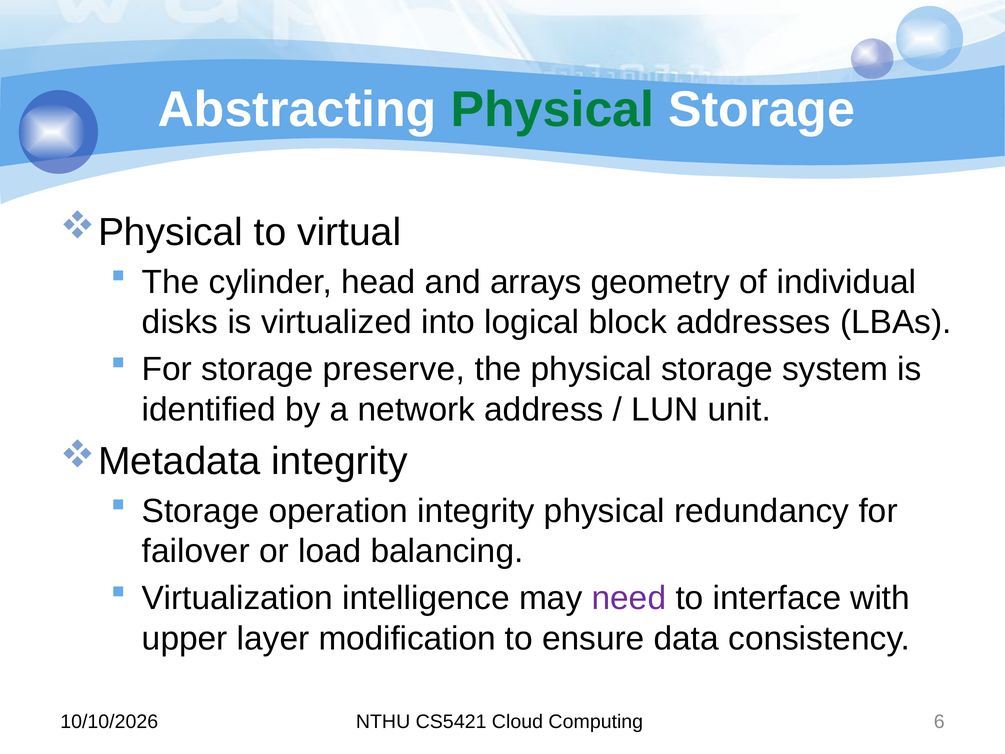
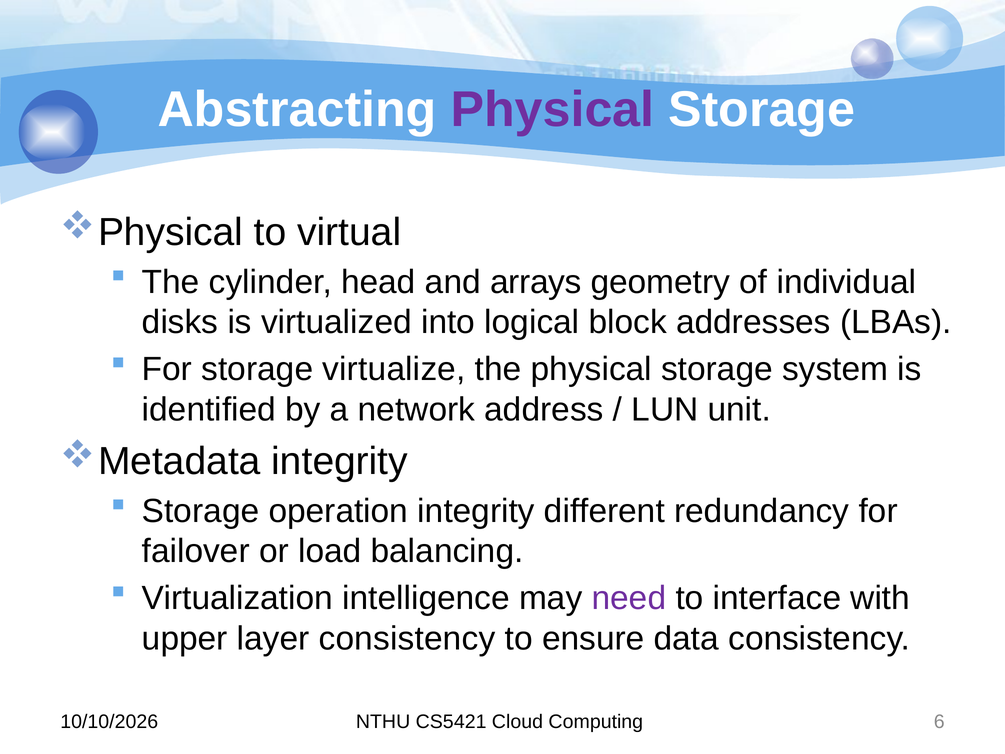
Physical at (552, 110) colour: green -> purple
preserve: preserve -> virtualize
integrity physical: physical -> different
layer modification: modification -> consistency
